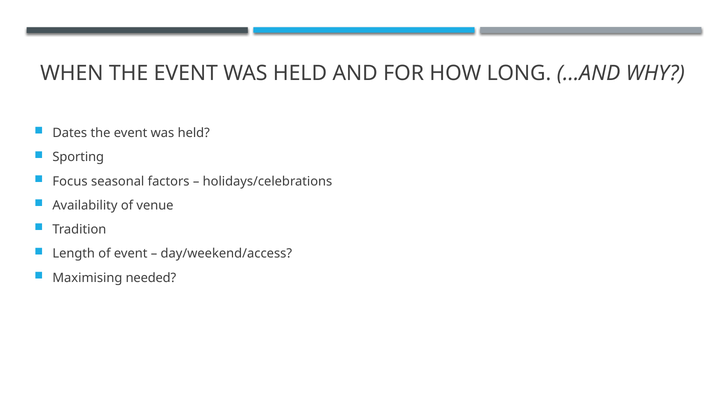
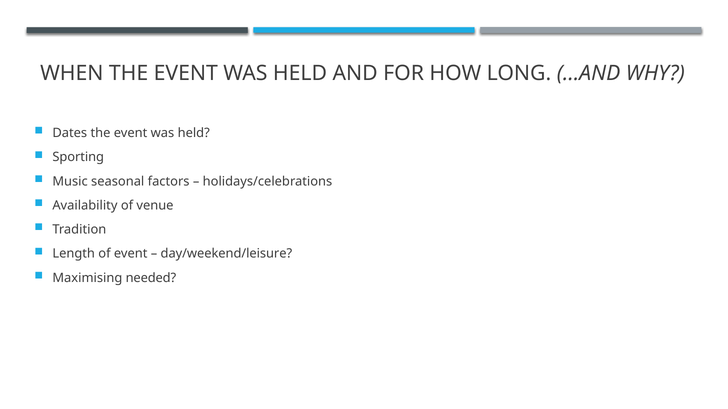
Focus: Focus -> Music
day/weekend/access: day/weekend/access -> day/weekend/leisure
